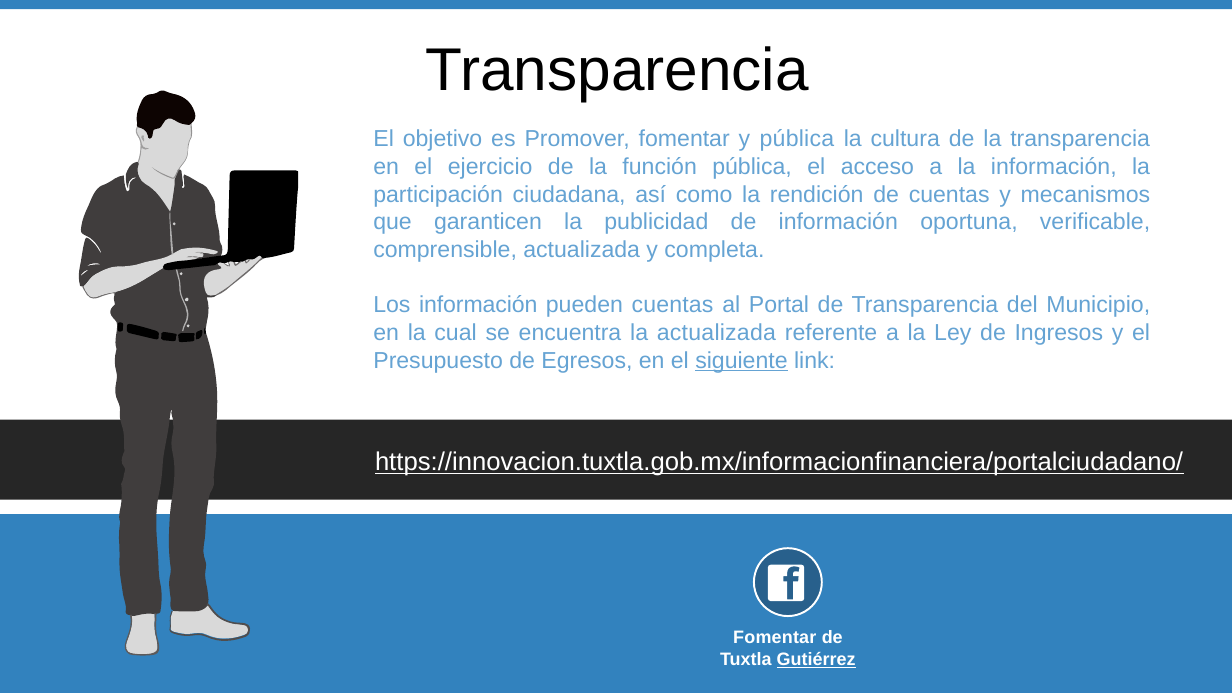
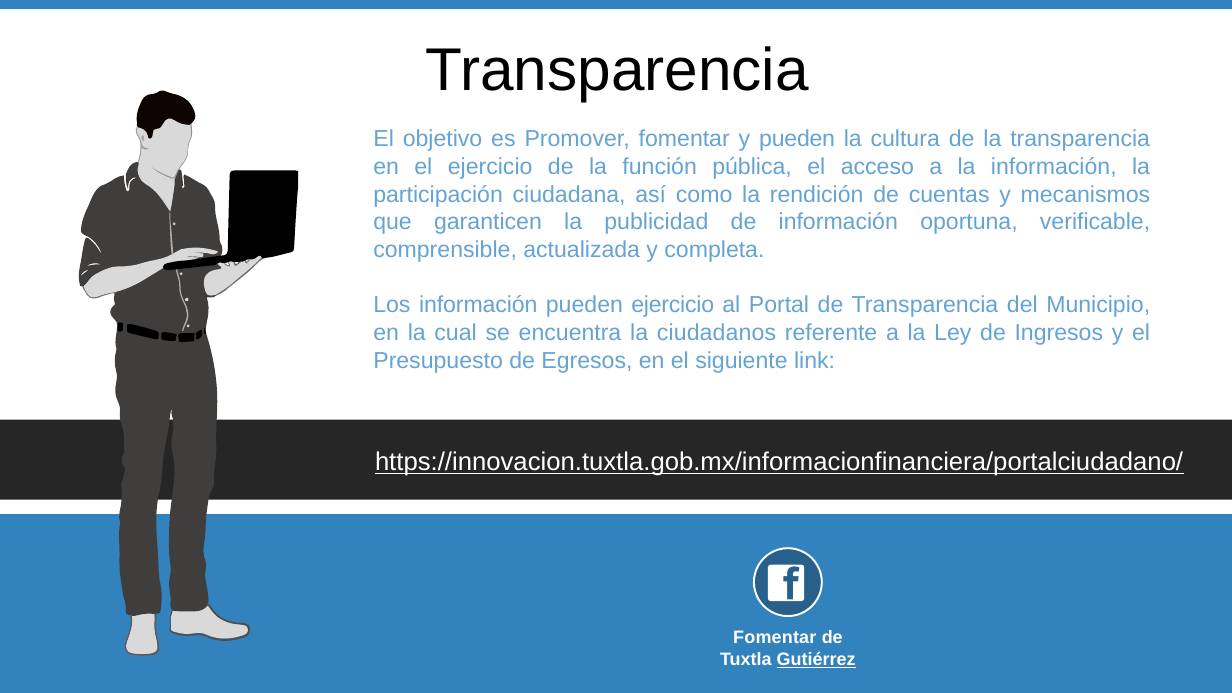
y pública: pública -> pueden
pueden cuentas: cuentas -> ejercicio
la actualizada: actualizada -> ciudadanos
siguiente underline: present -> none
